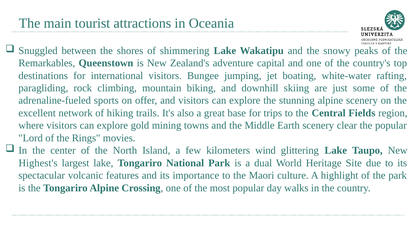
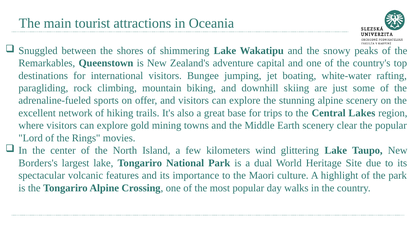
Fields: Fields -> Lakes
Highest's: Highest's -> Borders's
